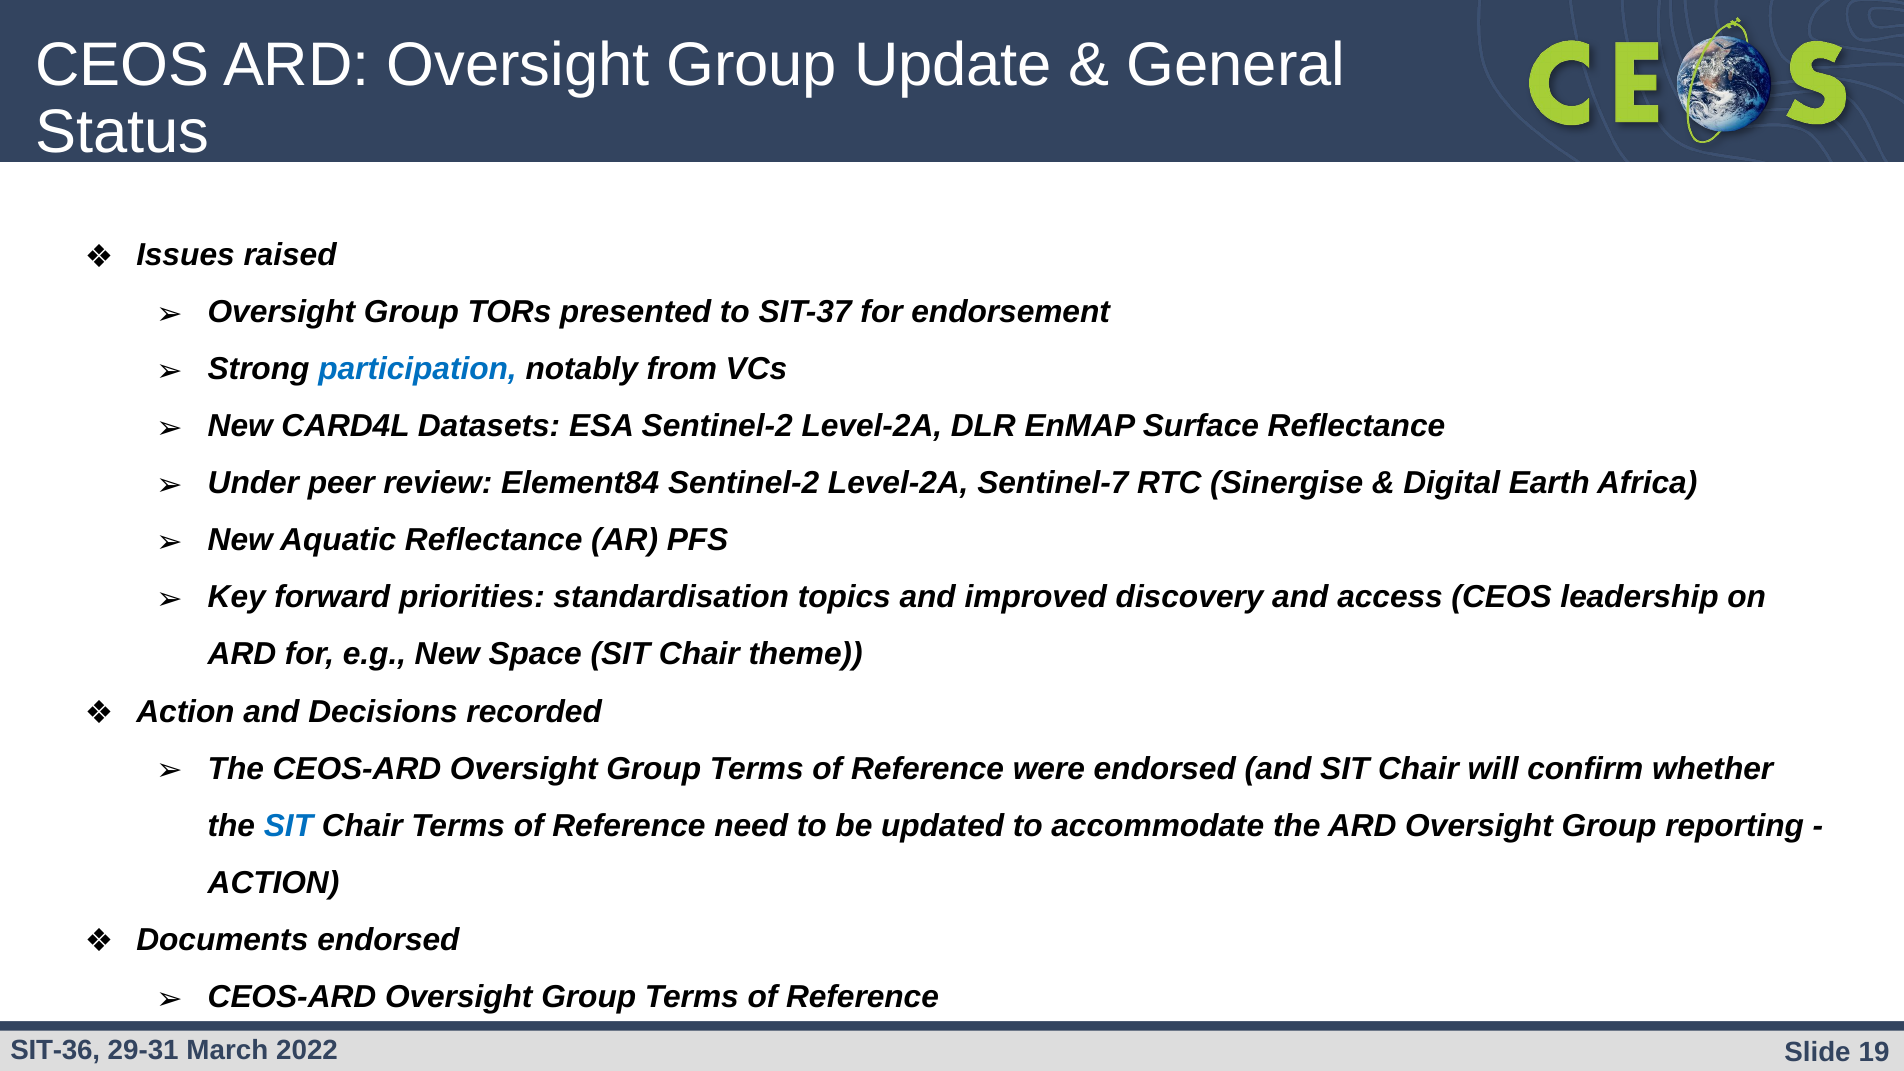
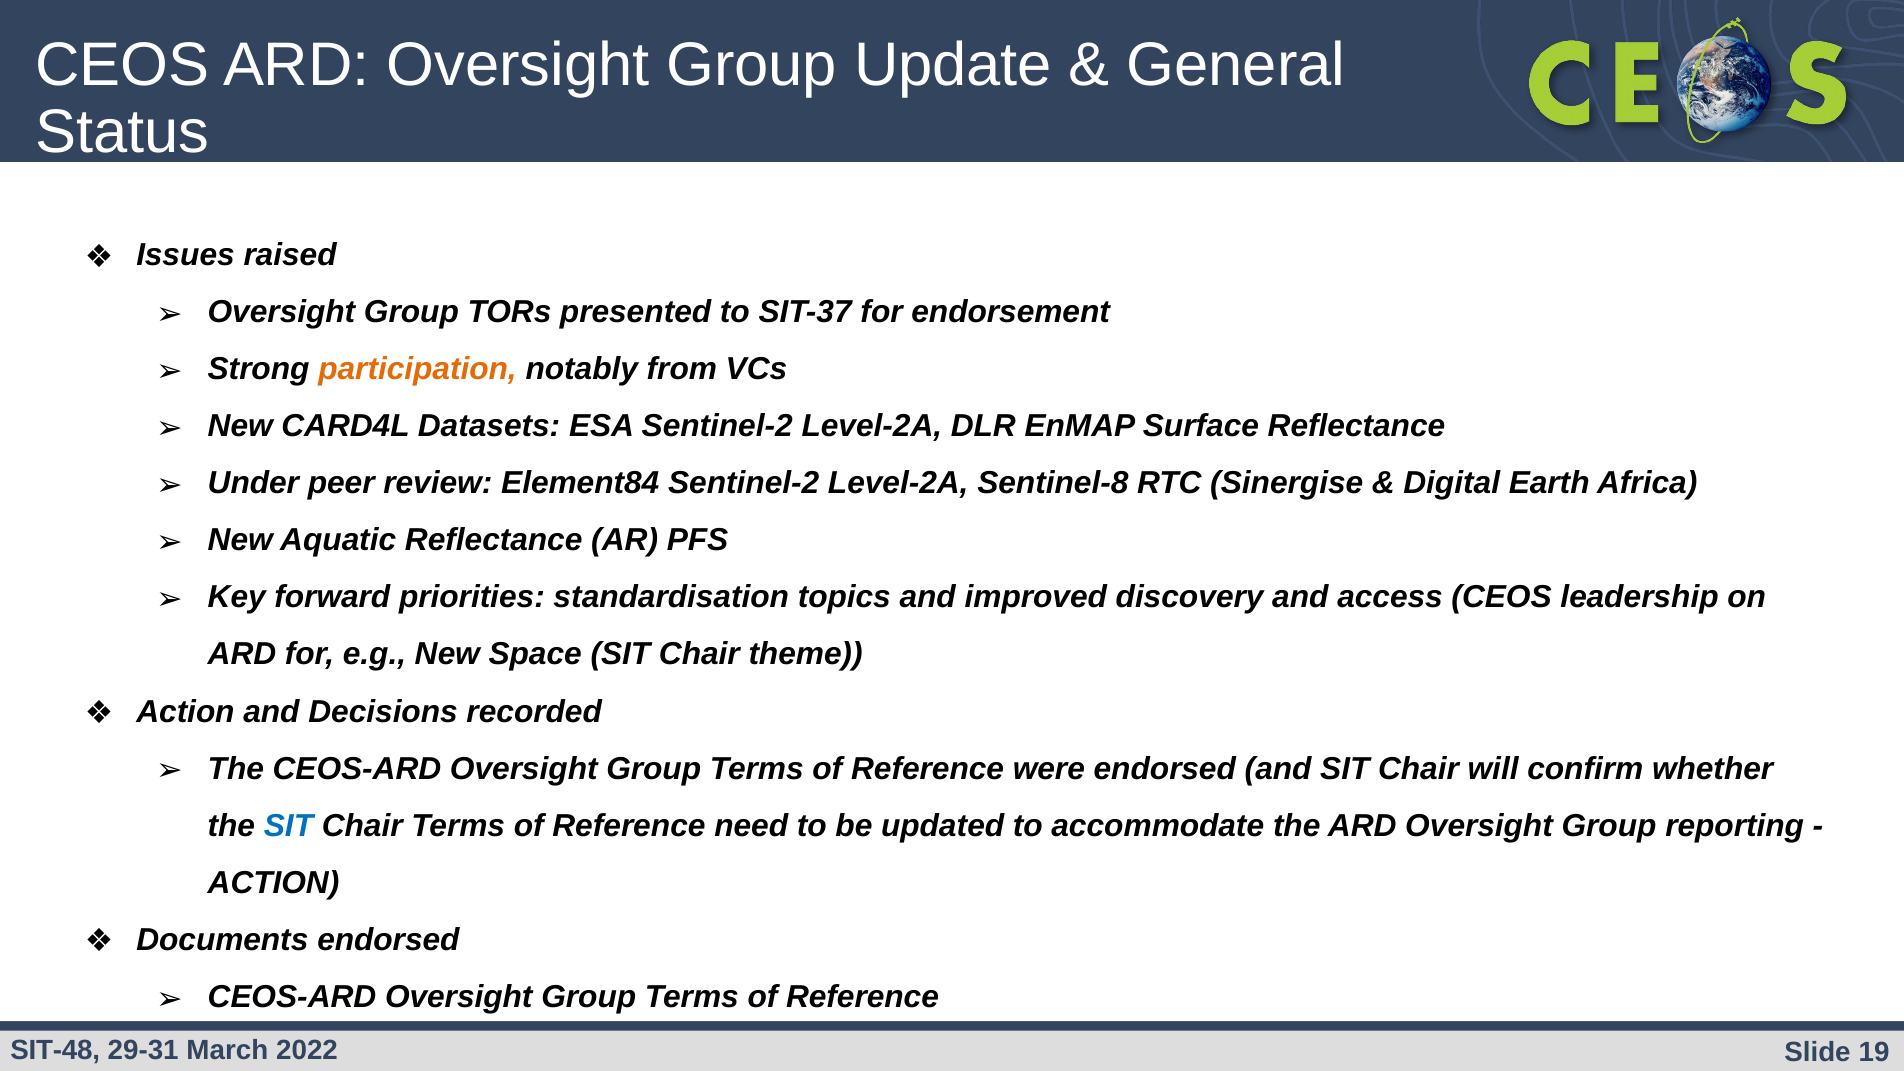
participation colour: blue -> orange
Sentinel-7: Sentinel-7 -> Sentinel-8
SIT-36: SIT-36 -> SIT-48
